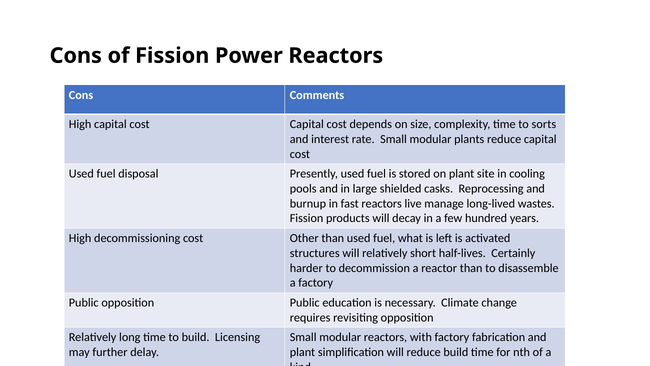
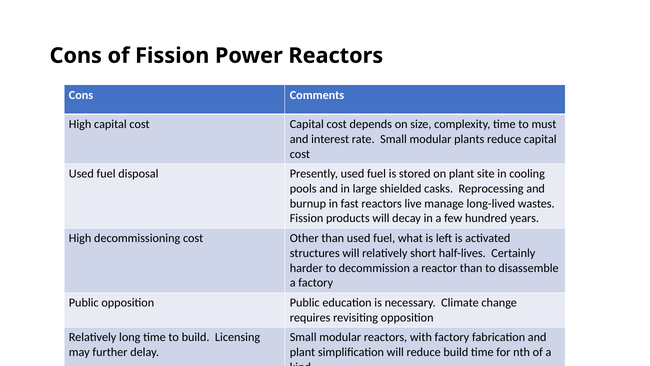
sorts: sorts -> must
